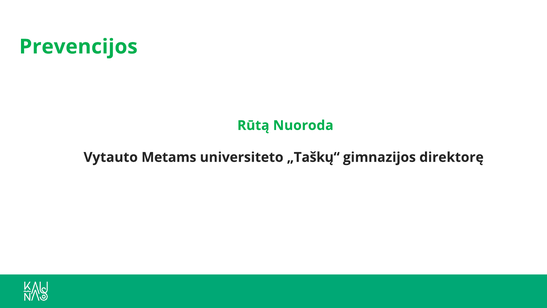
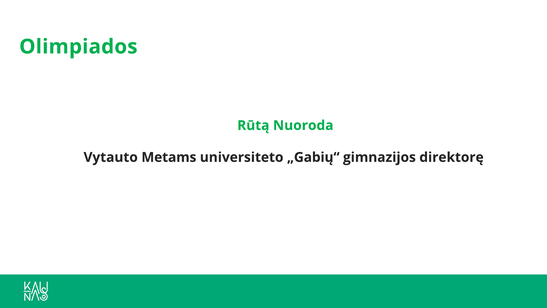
Prevencijos: Prevencijos -> Olimpiados
„Taškų“: „Taškų“ -> „Gabių“
